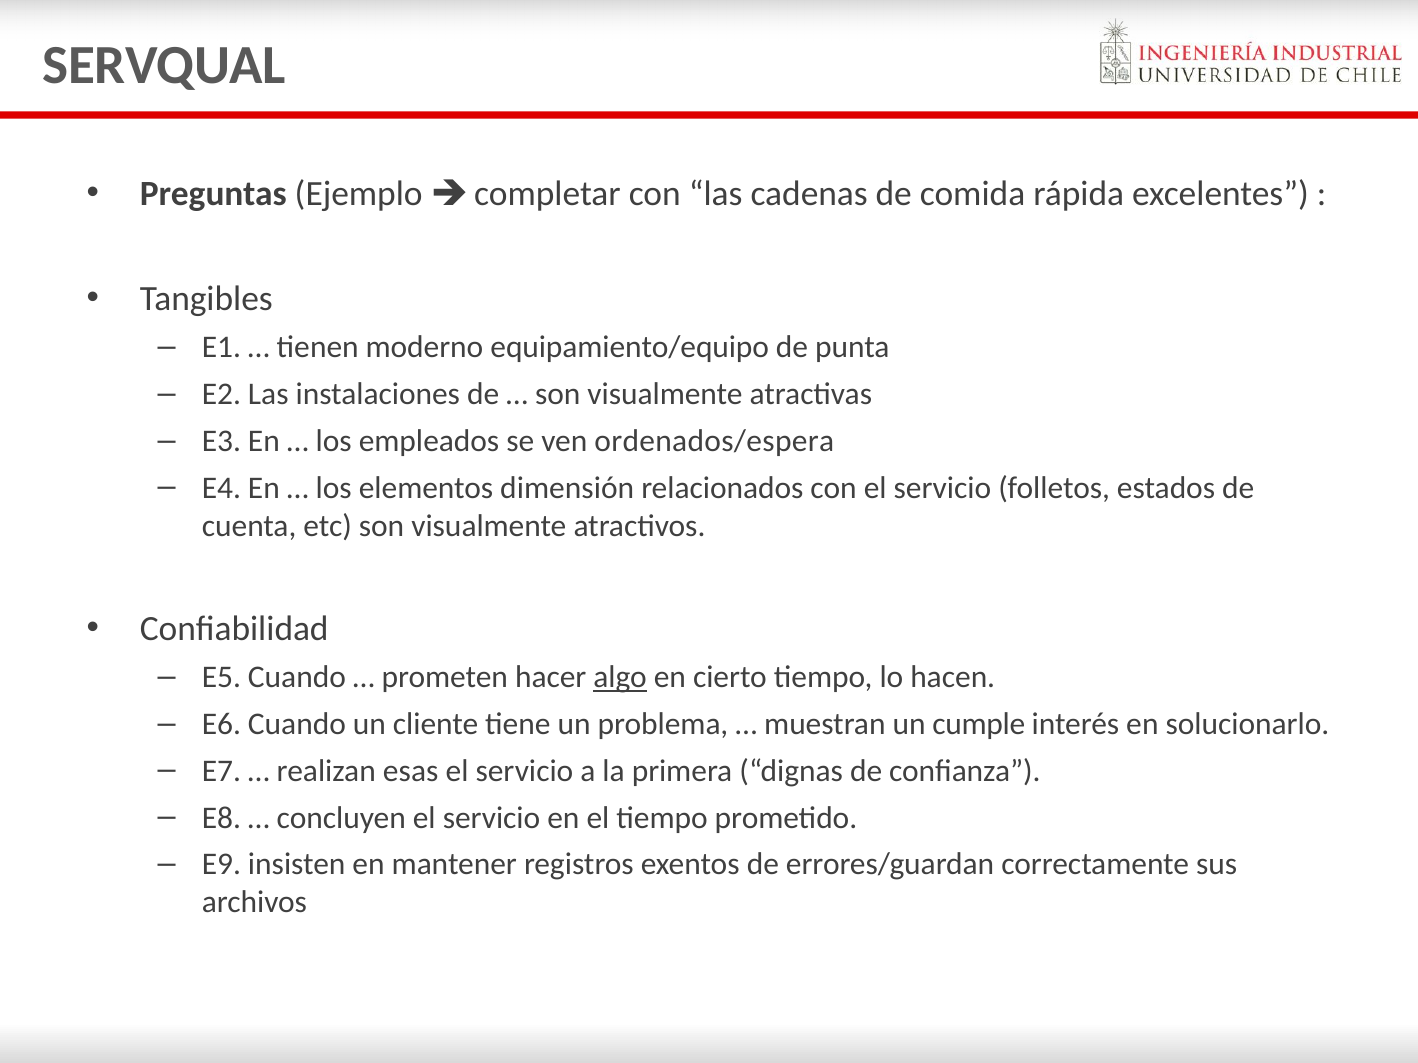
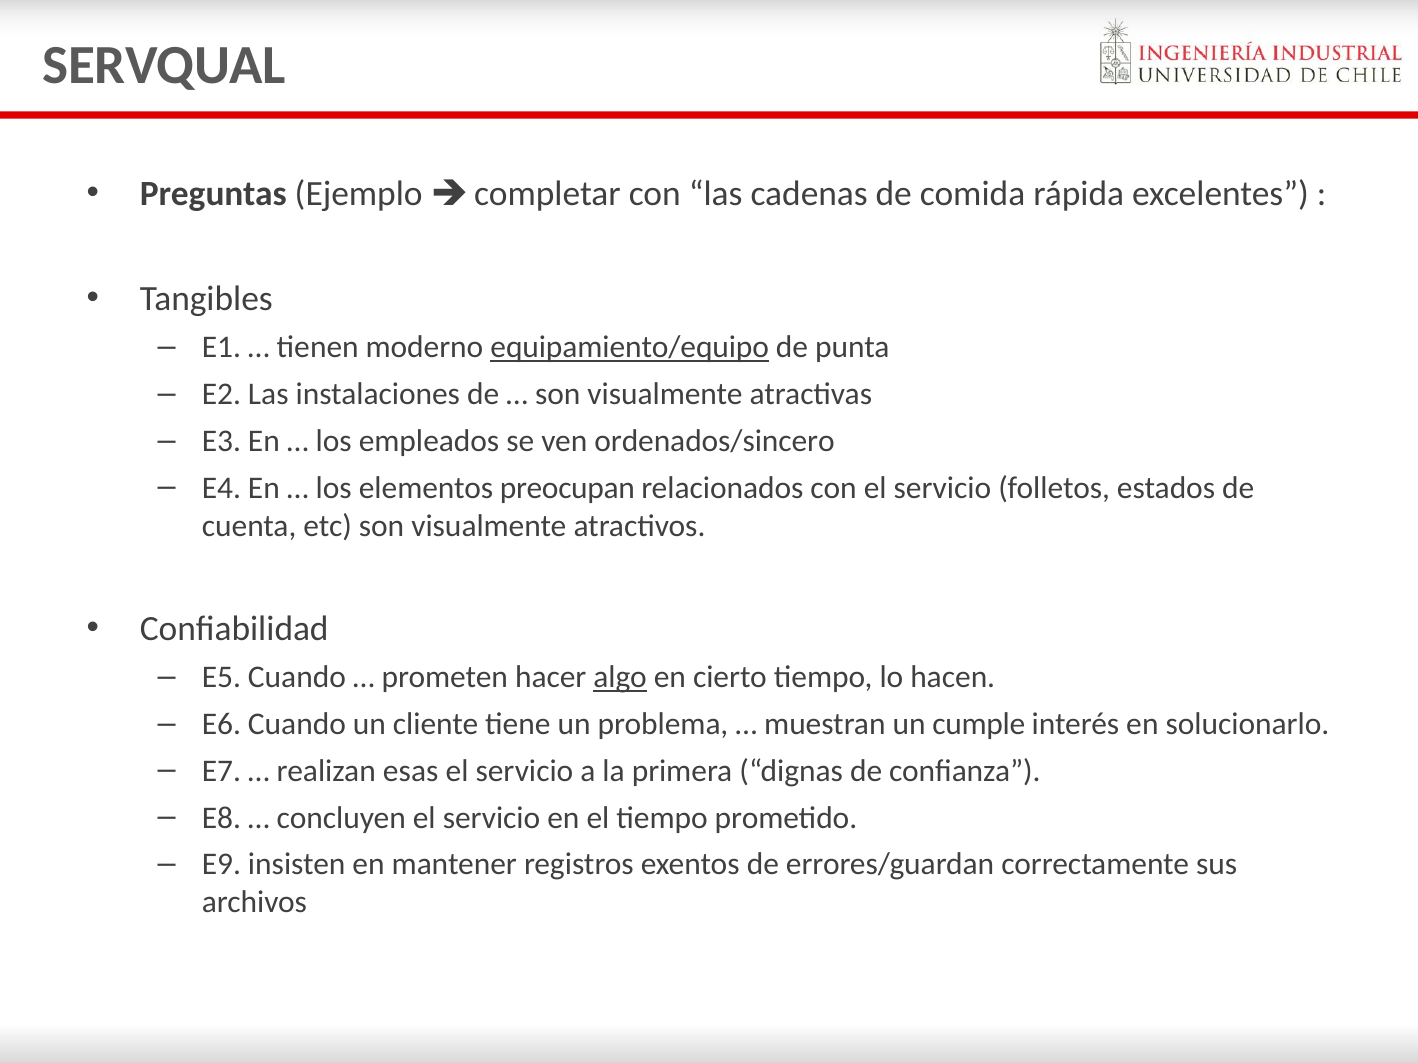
equipamiento/equipo underline: none -> present
ordenados/espera: ordenados/espera -> ordenados/sincero
dimensión: dimensión -> preocupan
